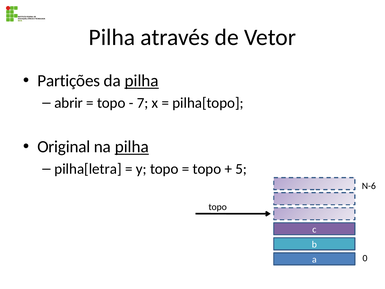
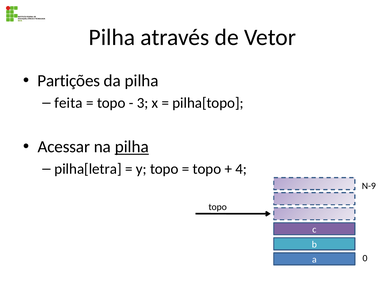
pilha at (142, 81) underline: present -> none
abrir: abrir -> feita
7: 7 -> 3
Original: Original -> Acessar
5: 5 -> 4
N-6: N-6 -> N-9
